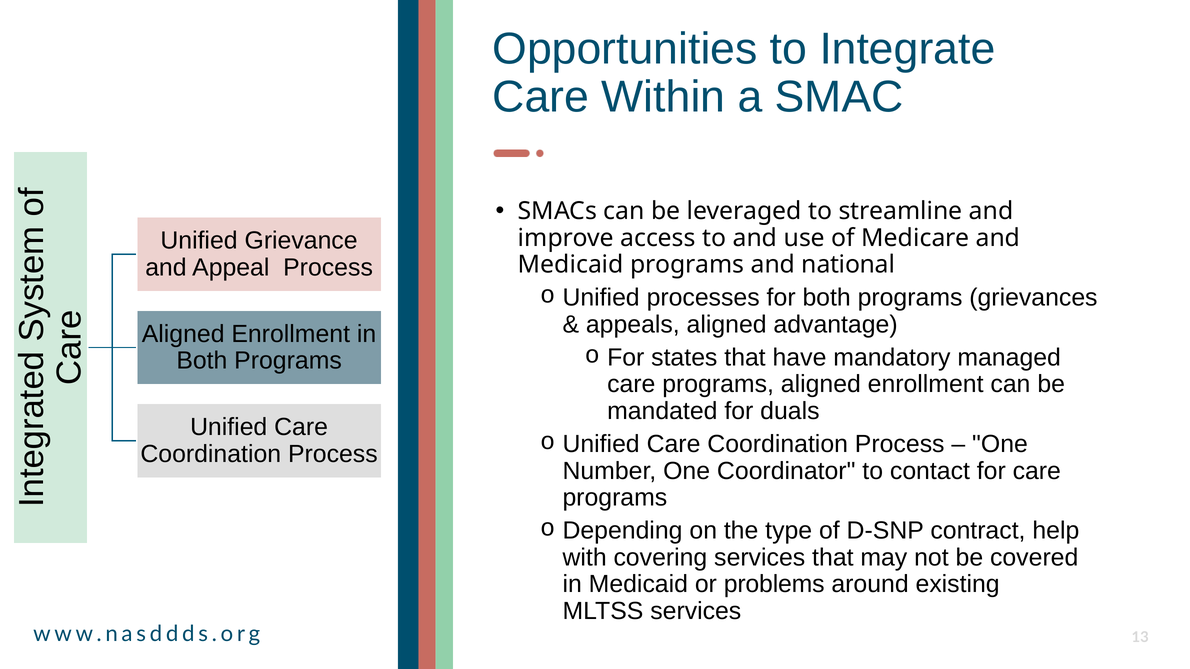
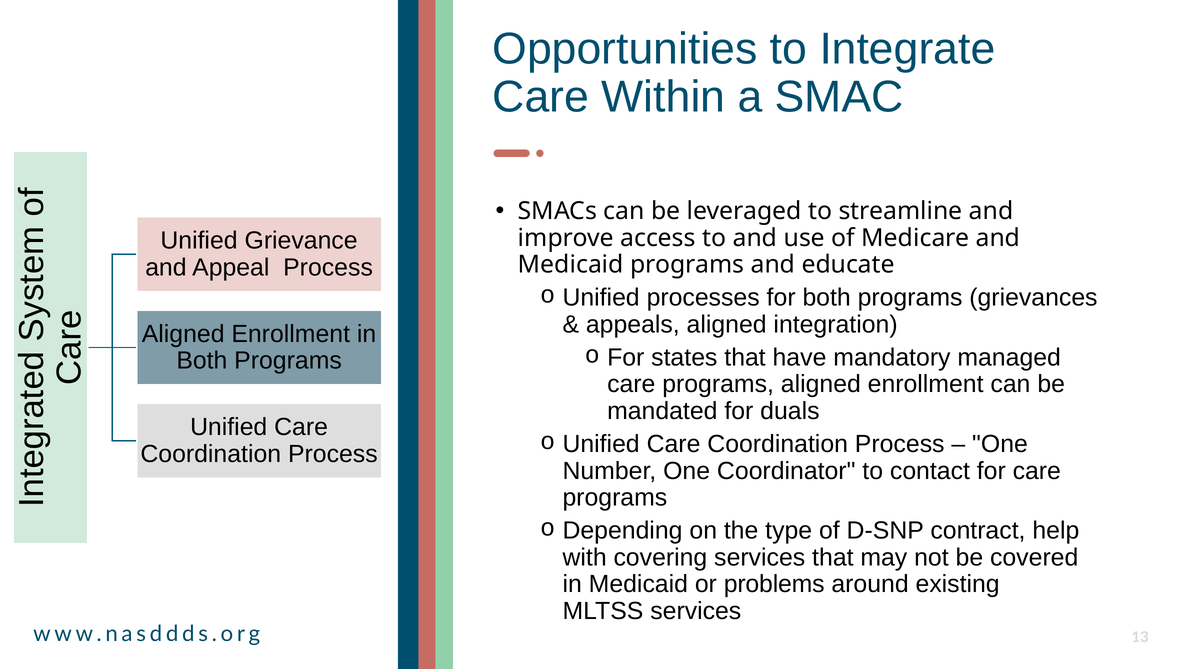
national: national -> educate
advantage: advantage -> integration
